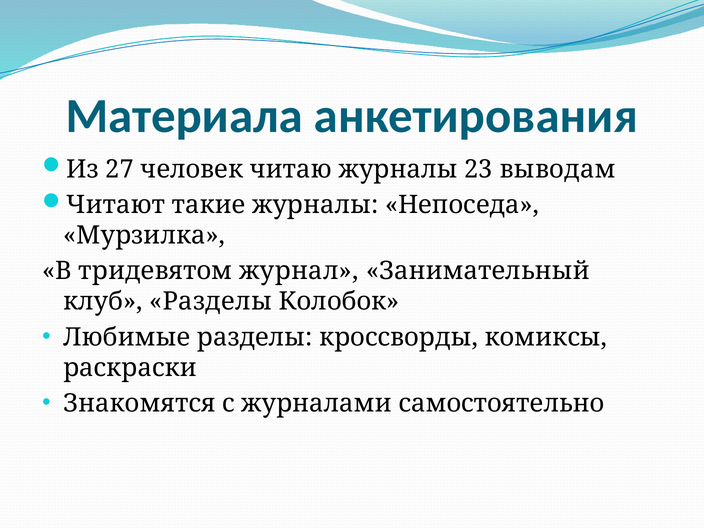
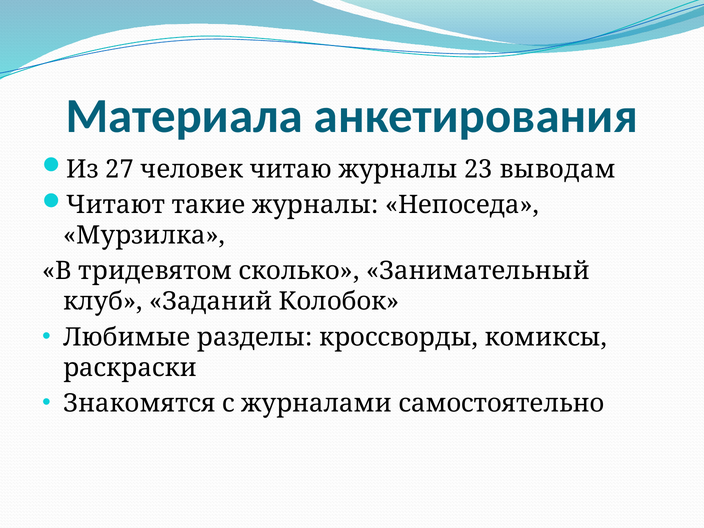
журнал: журнал -> сколько
клуб Разделы: Разделы -> Заданий
